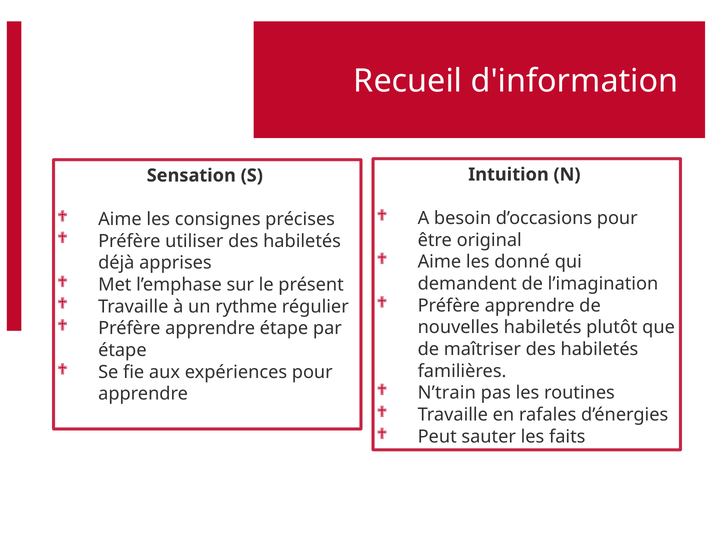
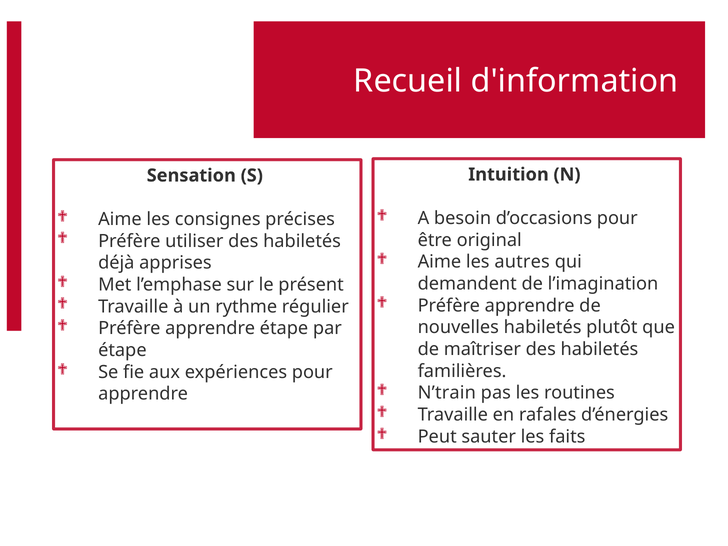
donné: donné -> autres
